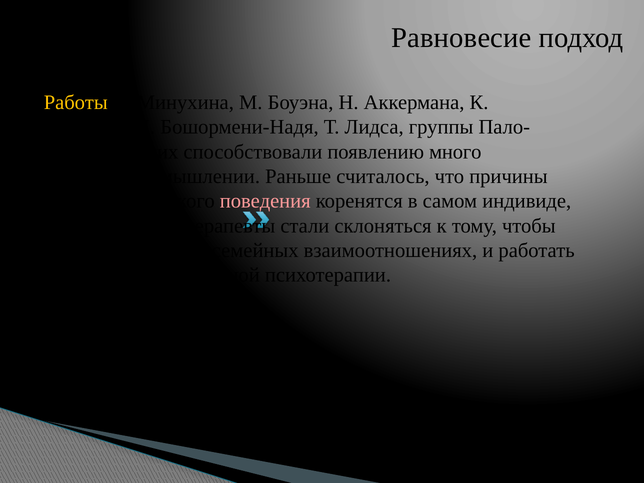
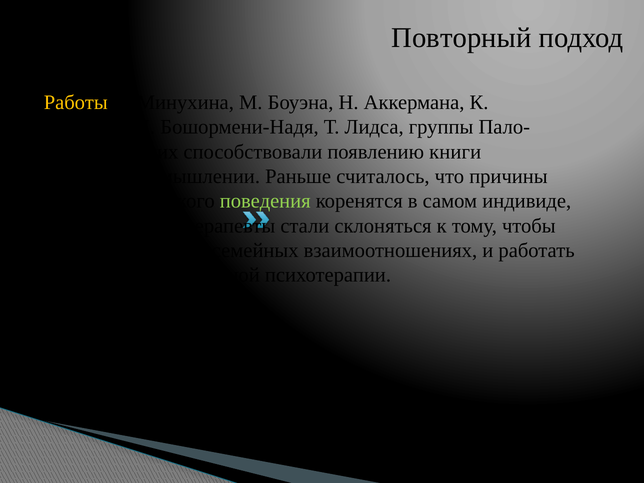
Равновесие: Равновесие -> Повторный
много: много -> книги
поведения colour: pink -> light green
